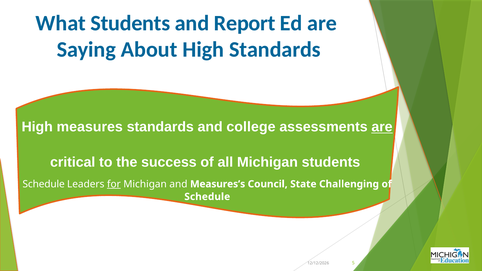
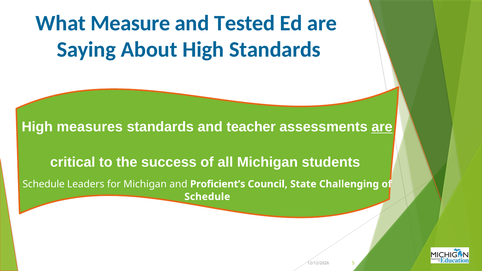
What Students: Students -> Measure
Report: Report -> Tested
college: college -> teacher
for underline: present -> none
Measures’s: Measures’s -> Proficient’s
